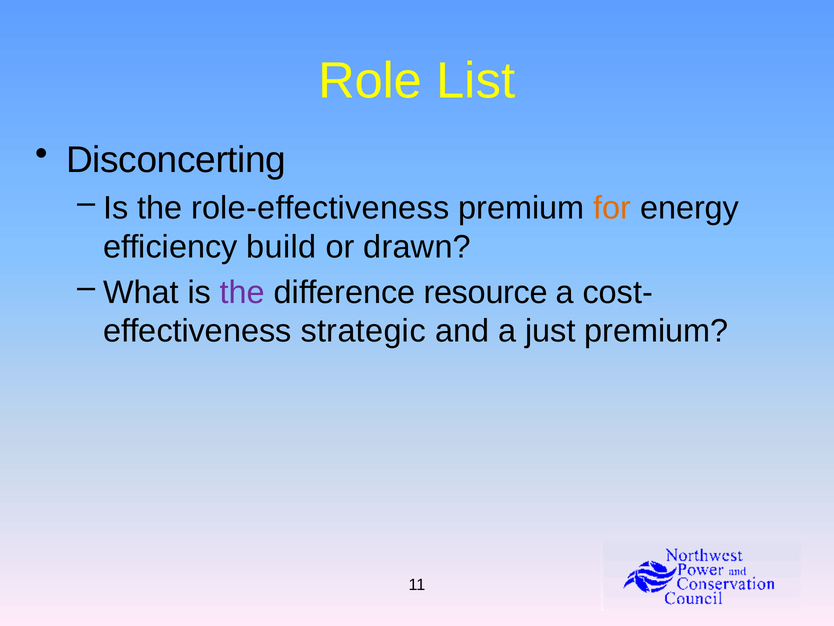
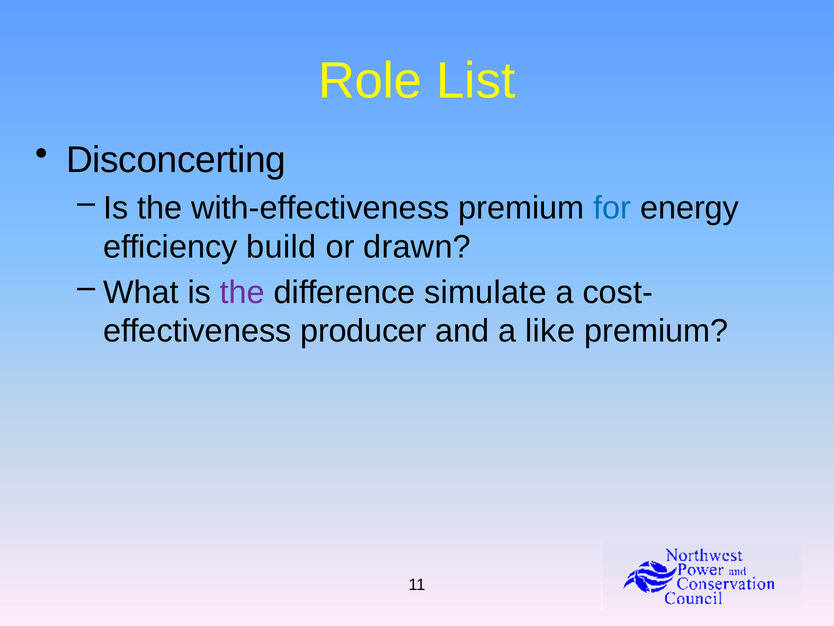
role-effectiveness: role-effectiveness -> with-effectiveness
for colour: orange -> blue
resource: resource -> simulate
strategic: strategic -> producer
just: just -> like
